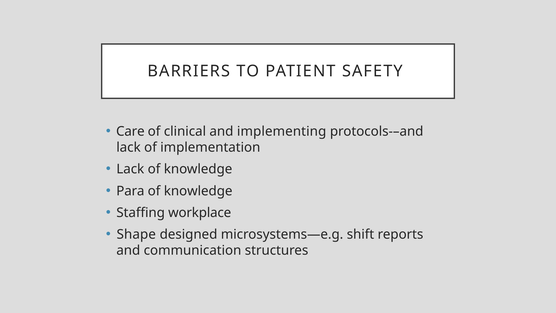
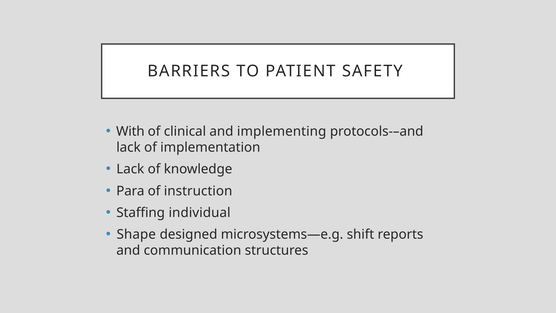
Care: Care -> With
knowledge at (198, 191): knowledge -> instruction
workplace: workplace -> individual
